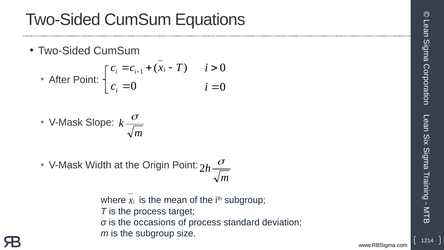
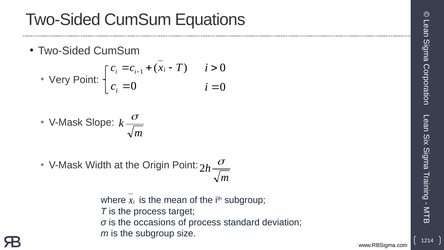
After: After -> Very
